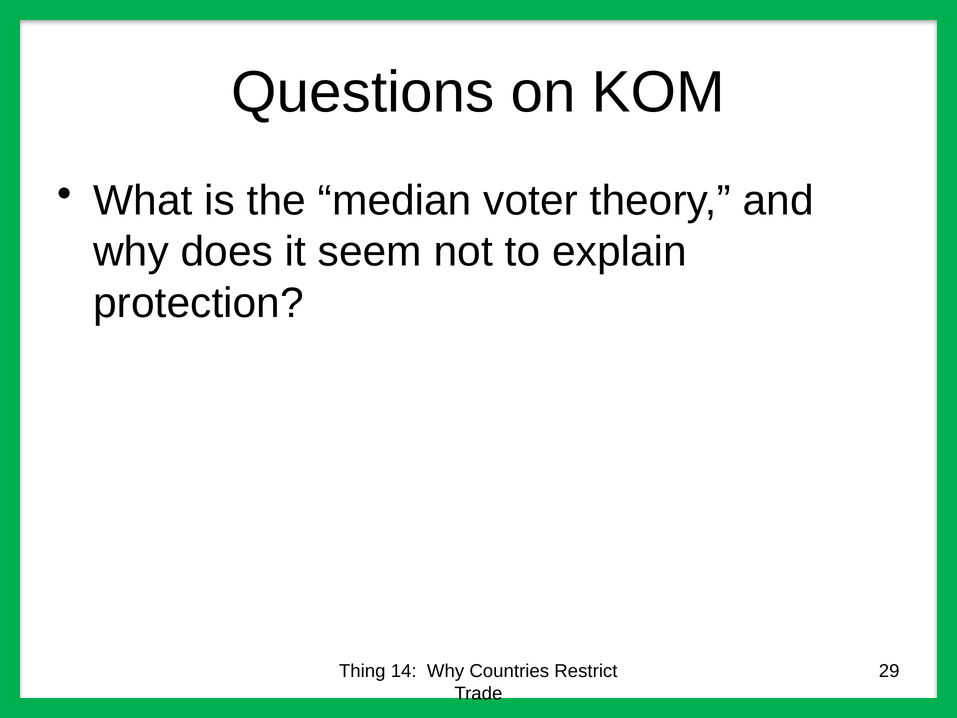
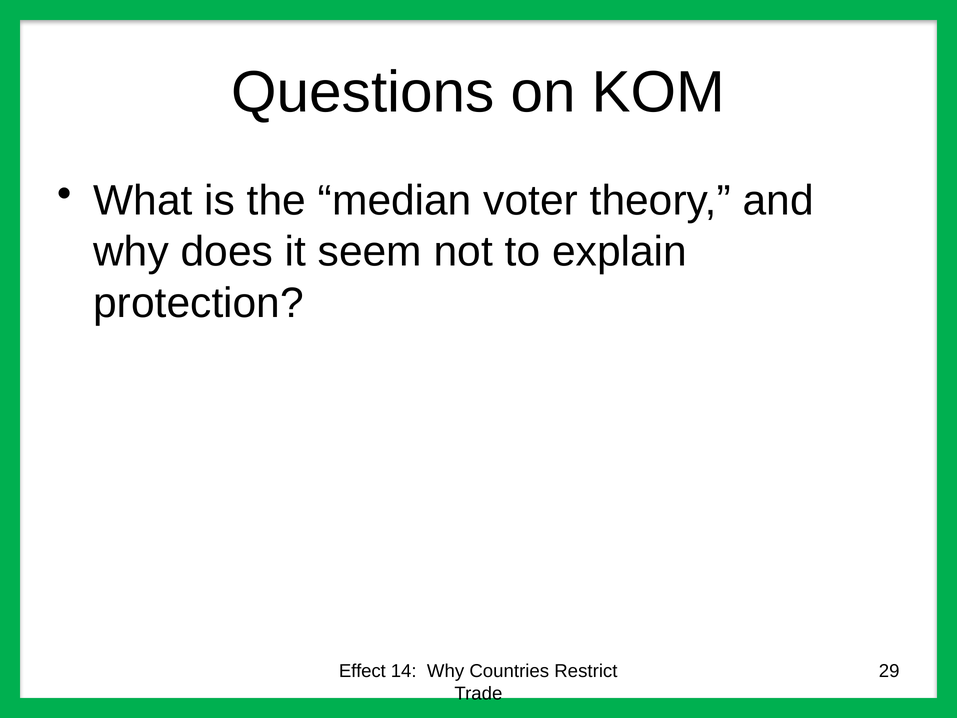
Thing: Thing -> Effect
